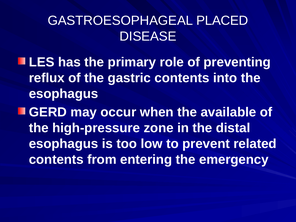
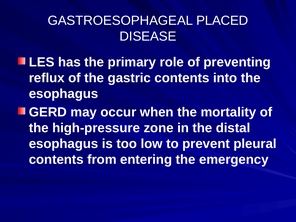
available: available -> mortality
related: related -> pleural
